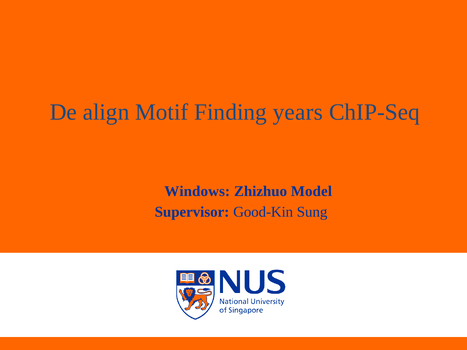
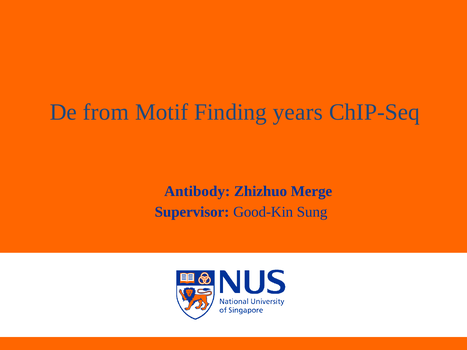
align: align -> from
Windows: Windows -> Antibody
Model: Model -> Merge
